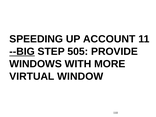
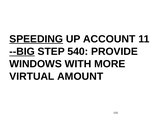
SPEEDING underline: none -> present
505: 505 -> 540
WINDOW: WINDOW -> AMOUNT
